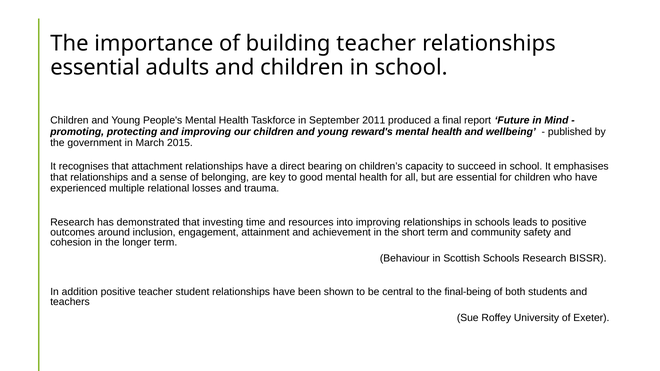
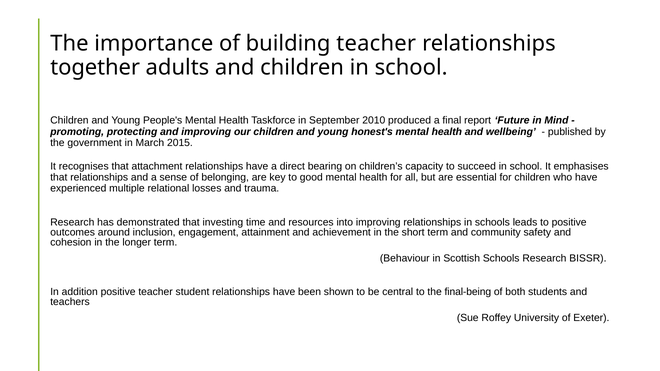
essential at (95, 67): essential -> together
2011: 2011 -> 2010
reward's: reward's -> honest's
